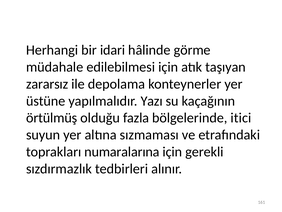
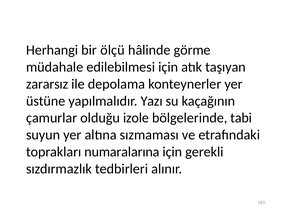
idari: idari -> ölçü
örtülmüş: örtülmüş -> çamurlar
fazla: fazla -> izole
itici: itici -> tabi
